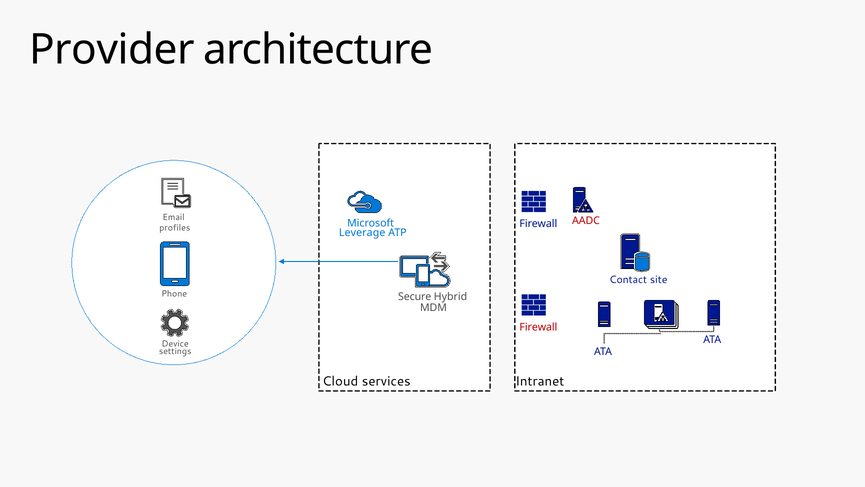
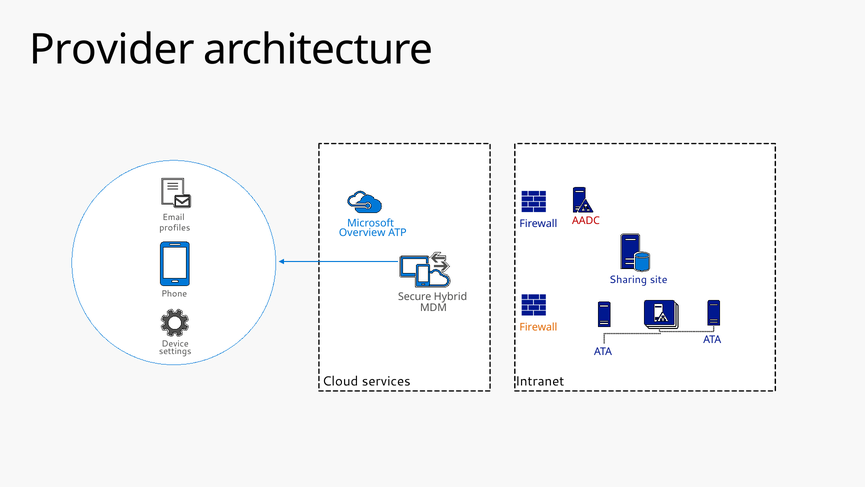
Leverage: Leverage -> Overview
Contact: Contact -> Sharing
Firewall at (538, 327) colour: red -> orange
